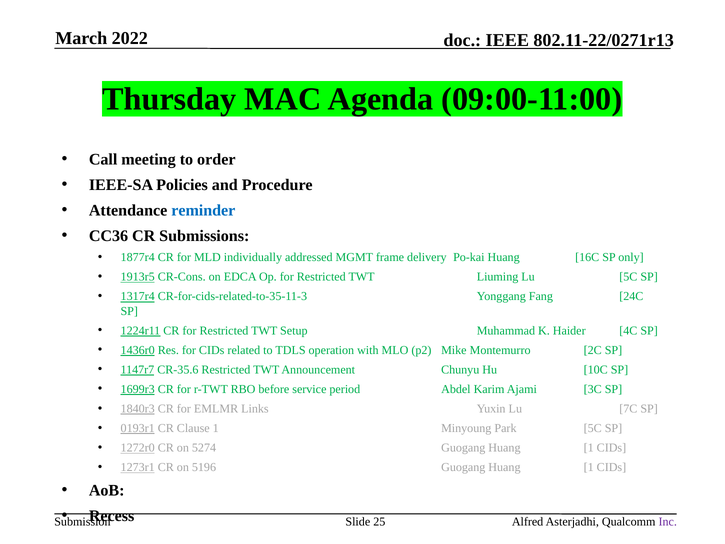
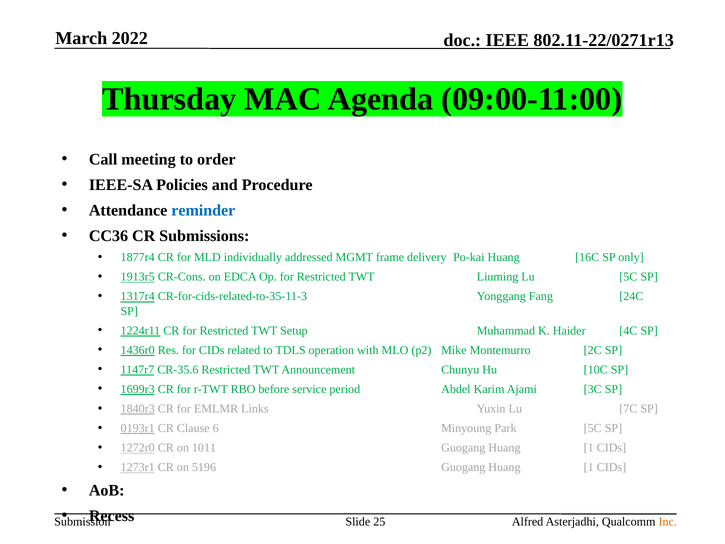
Clause 1: 1 -> 6
5274: 5274 -> 1011
Inc colour: purple -> orange
